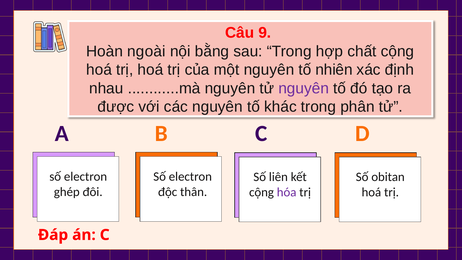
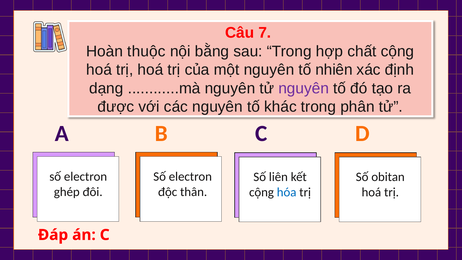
9: 9 -> 7
ngoài: ngoài -> thuộc
nhau: nhau -> dạng
hóa colour: purple -> blue
